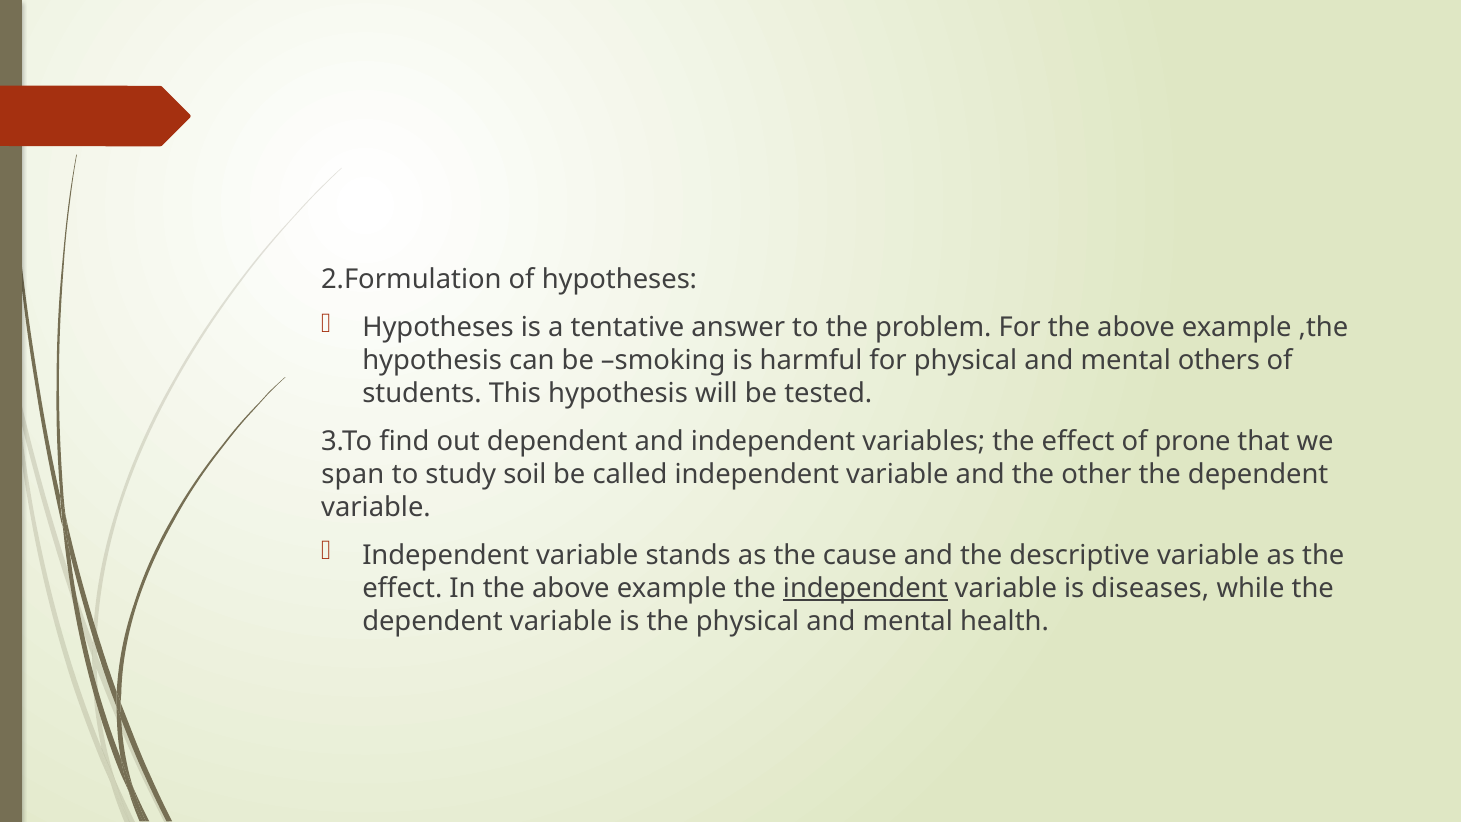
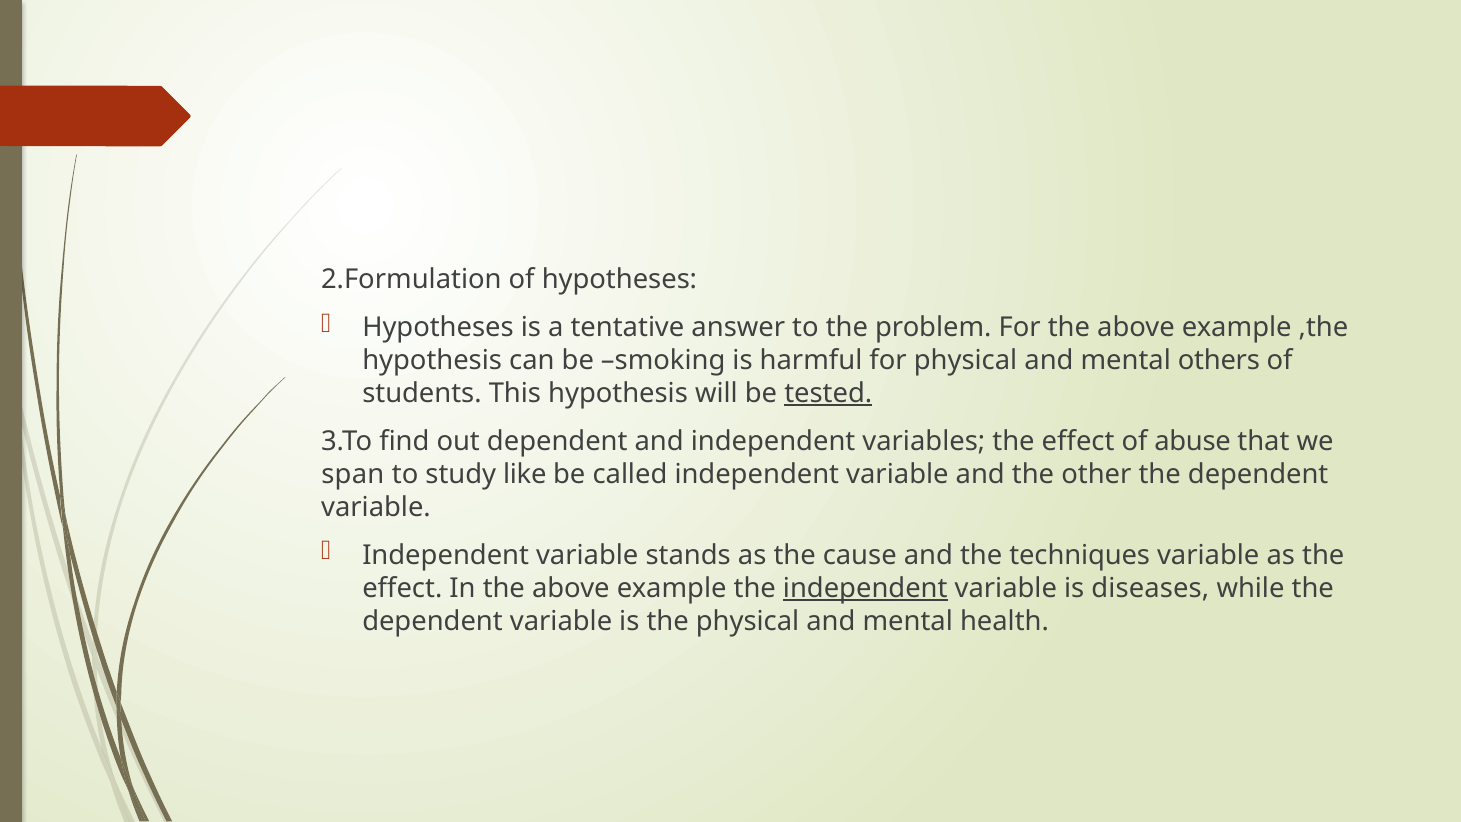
tested underline: none -> present
prone: prone -> abuse
soil: soil -> like
descriptive: descriptive -> techniques
